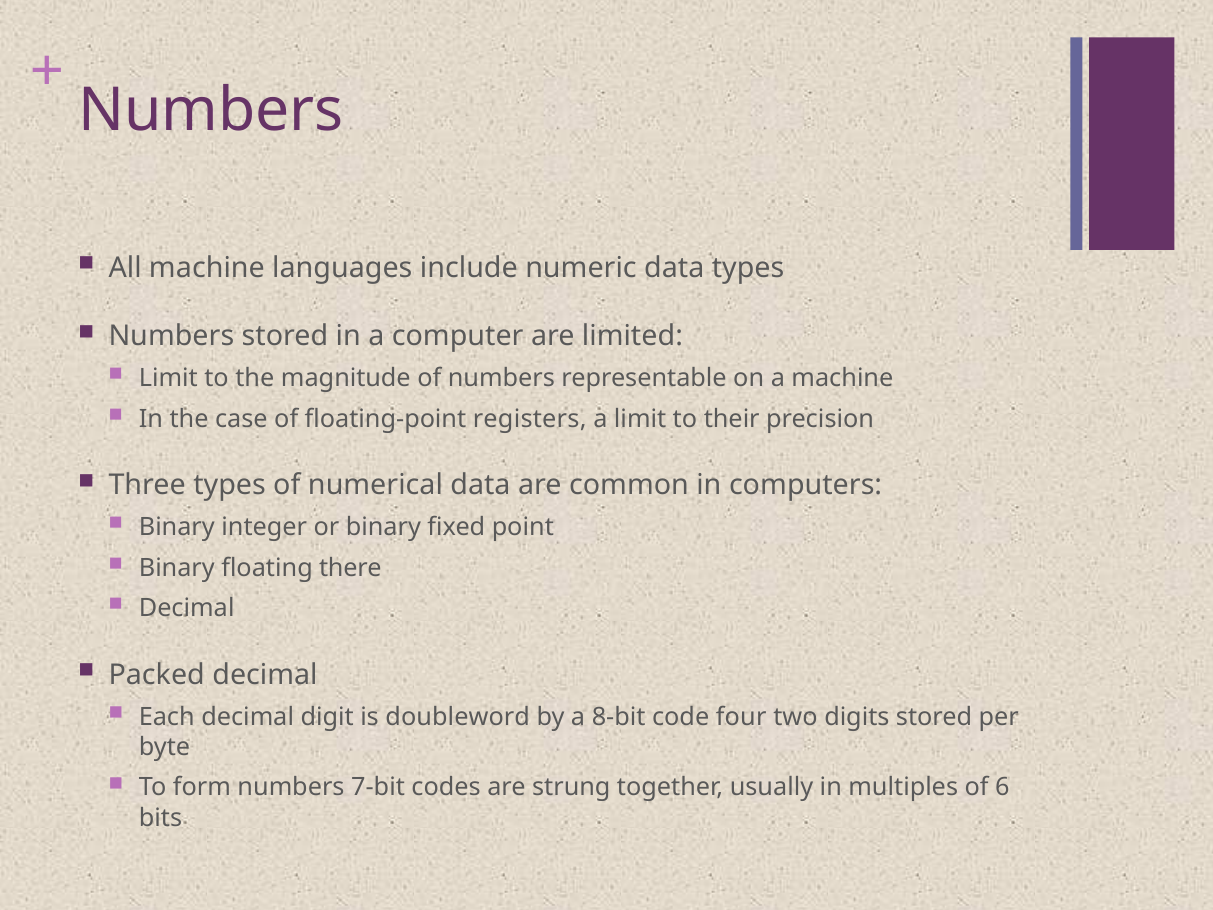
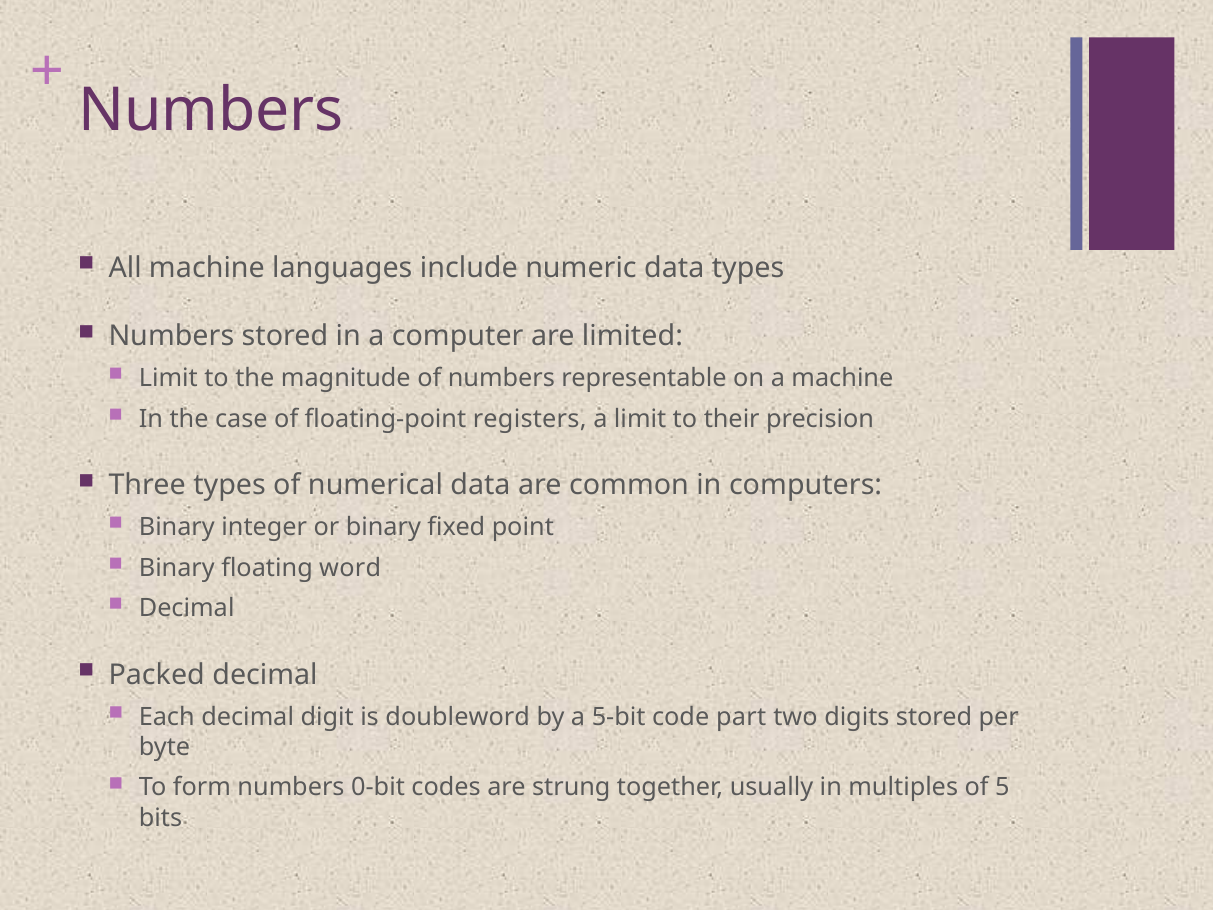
there: there -> word
8-bit: 8-bit -> 5-bit
four: four -> part
7-bit: 7-bit -> 0-bit
6: 6 -> 5
